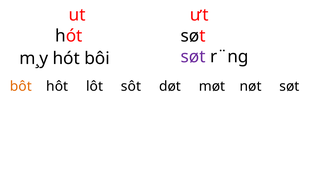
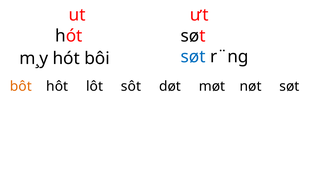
søt at (193, 57) colour: purple -> blue
